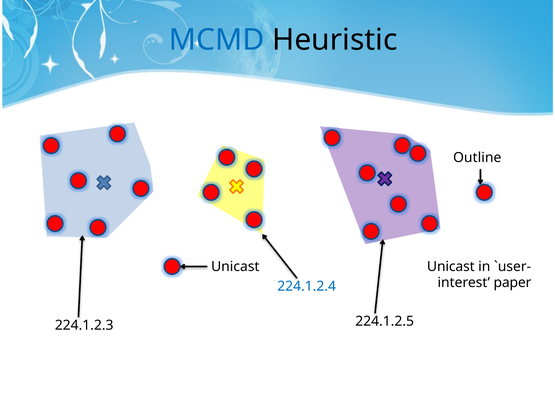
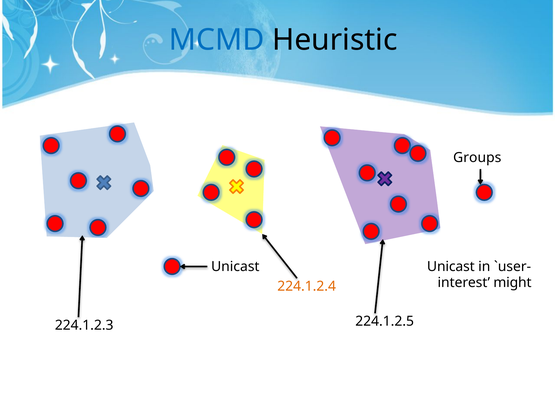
Outline: Outline -> Groups
paper: paper -> might
224.1.2.4 colour: blue -> orange
